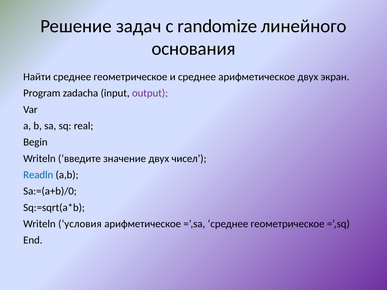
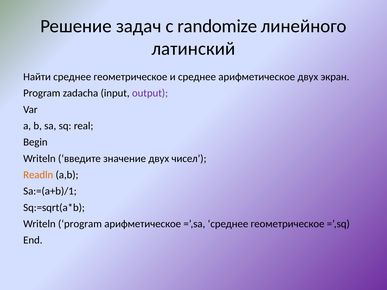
основания: основания -> латинский
Readln colour: blue -> orange
Sa:=(a+b)/0: Sa:=(a+b)/0 -> Sa:=(a+b)/1
Writeln условия: условия -> program
